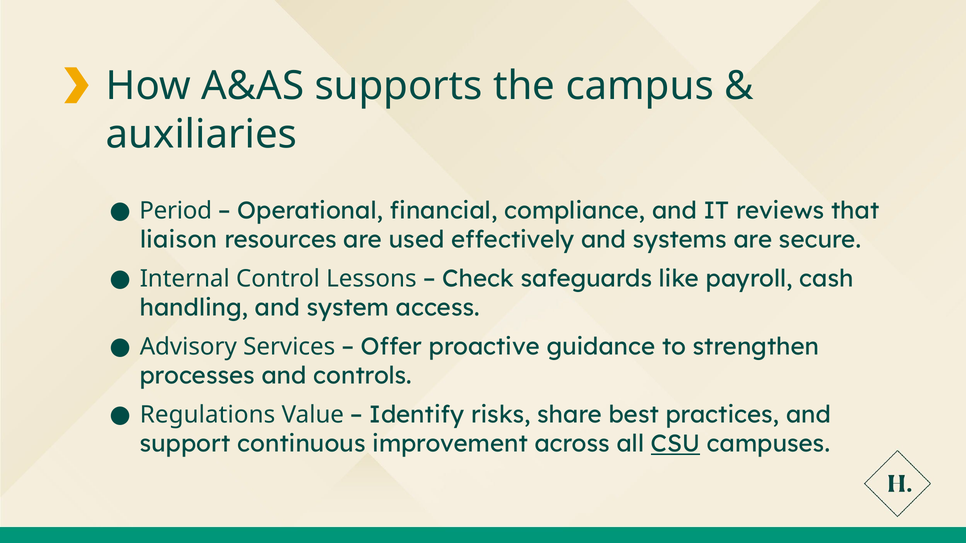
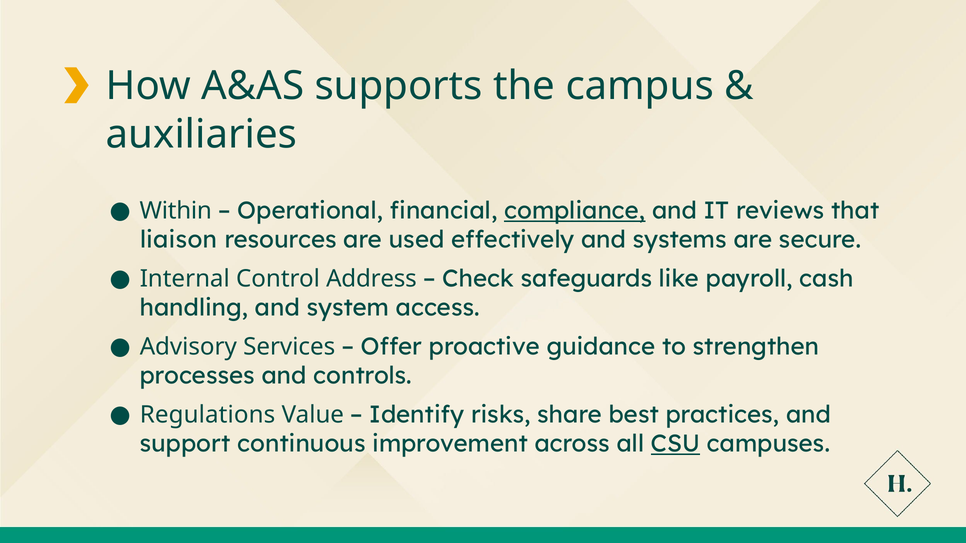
Period: Period -> Within
compliance underline: none -> present
Lessons: Lessons -> Address
